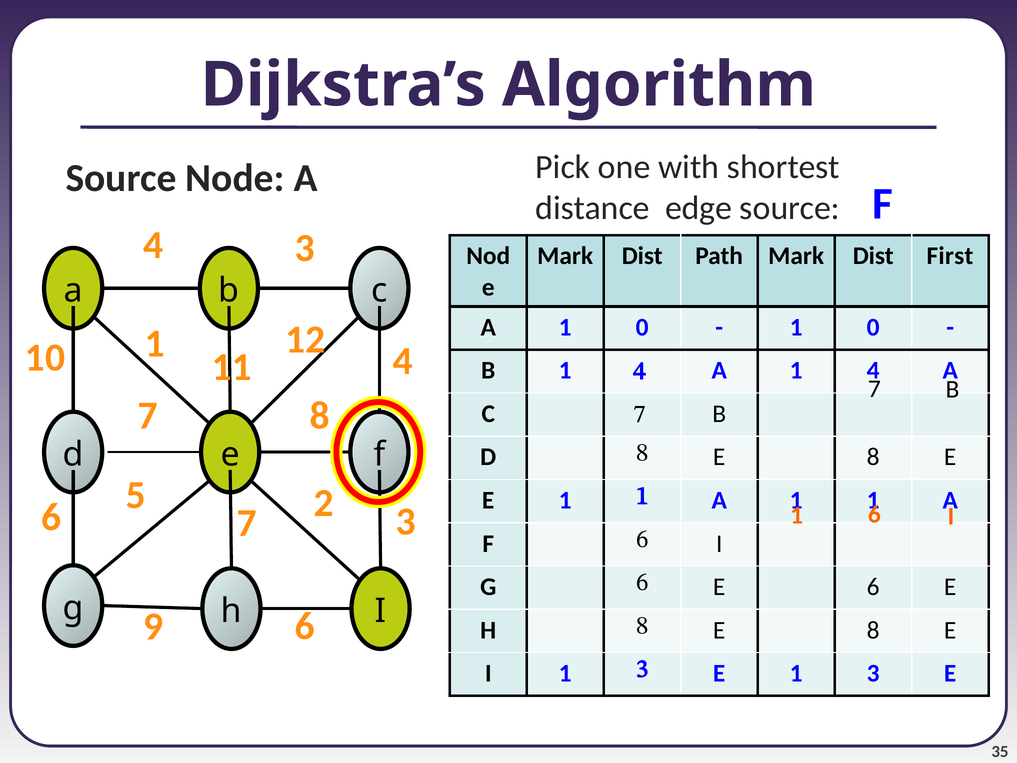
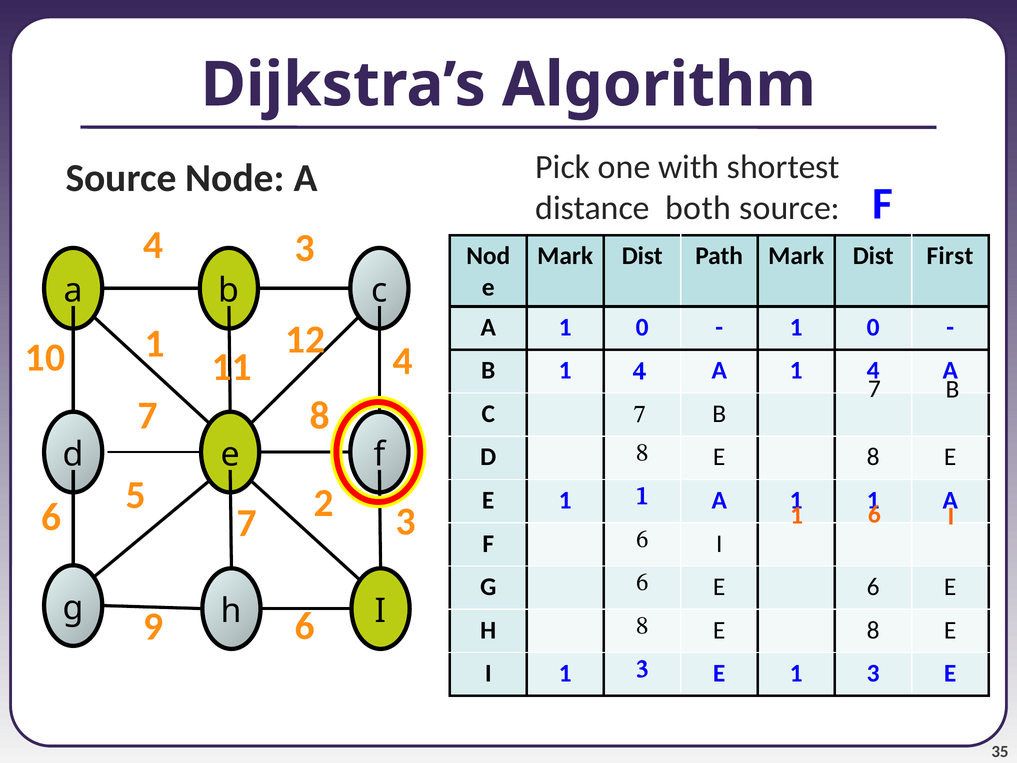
edge: edge -> both
